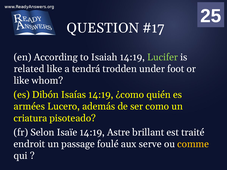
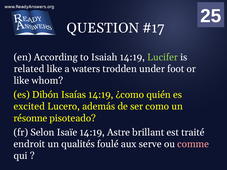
tendrá: tendrá -> waters
armées: armées -> excited
criatura: criatura -> résonne
passage: passage -> qualités
comme colour: yellow -> pink
